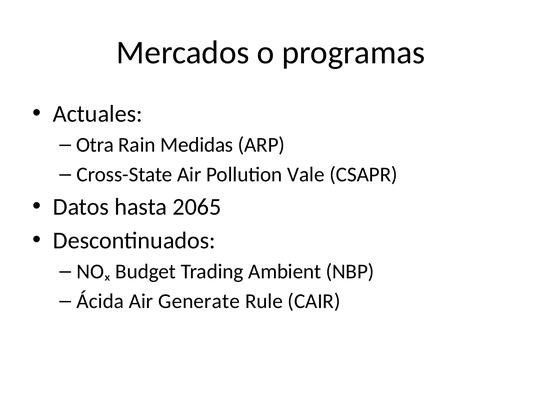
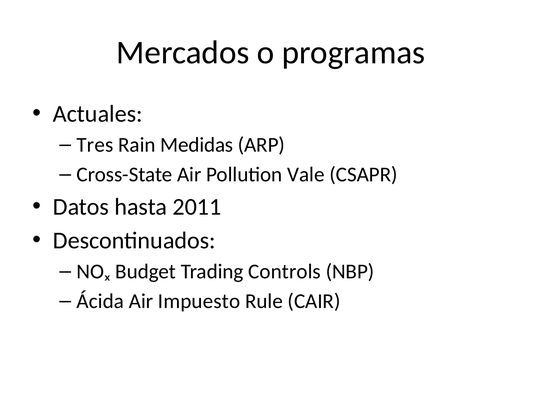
Otra: Otra -> Tres
2065: 2065 -> 2011
Ambient: Ambient -> Controls
Generate: Generate -> Impuesto
